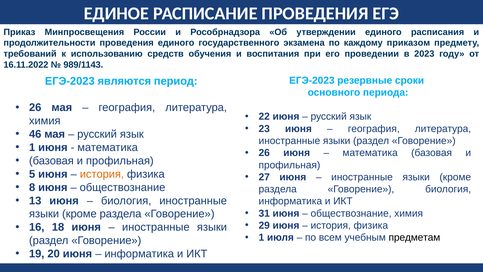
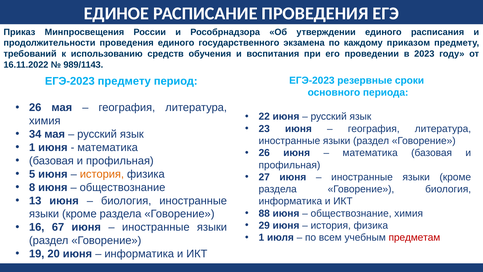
ЕГЭ-2023 являются: являются -> предмету
46: 46 -> 34
31: 31 -> 88
18: 18 -> 67
предметам colour: black -> red
